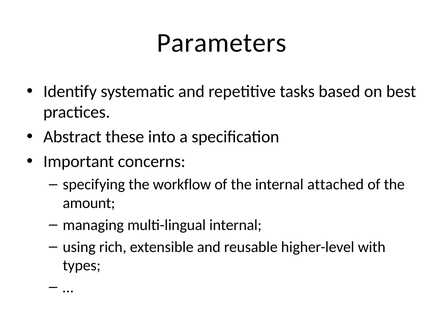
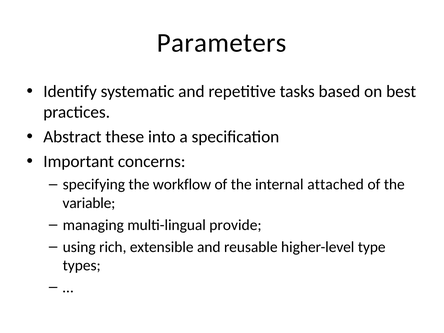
amount: amount -> variable
multi-lingual internal: internal -> provide
with: with -> type
